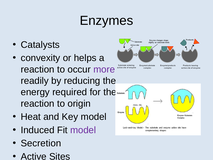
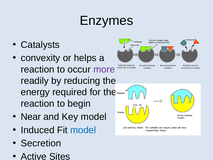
origin: origin -> begin
Heat: Heat -> Near
model at (83, 130) colour: purple -> blue
